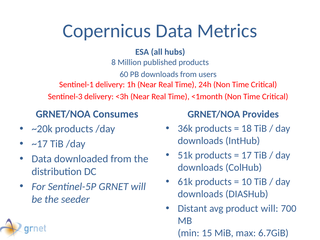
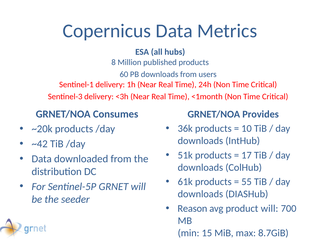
18: 18 -> 10
~17: ~17 -> ~42
10: 10 -> 55
Distant: Distant -> Reason
6.7GiB: 6.7GiB -> 8.7GiB
